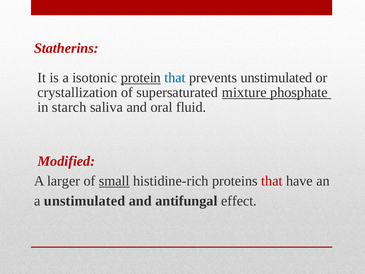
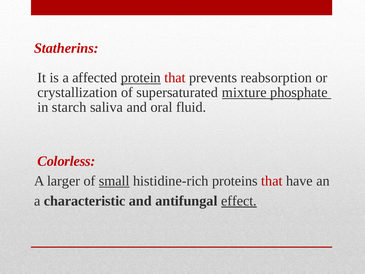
isotonic: isotonic -> affected
that at (175, 78) colour: blue -> red
prevents unstimulated: unstimulated -> reabsorption
Modified: Modified -> Colorless
a unstimulated: unstimulated -> characteristic
effect underline: none -> present
